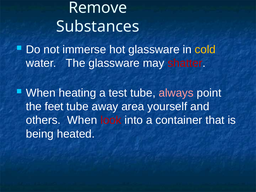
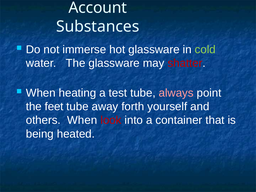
Remove: Remove -> Account
cold colour: yellow -> light green
area: area -> forth
